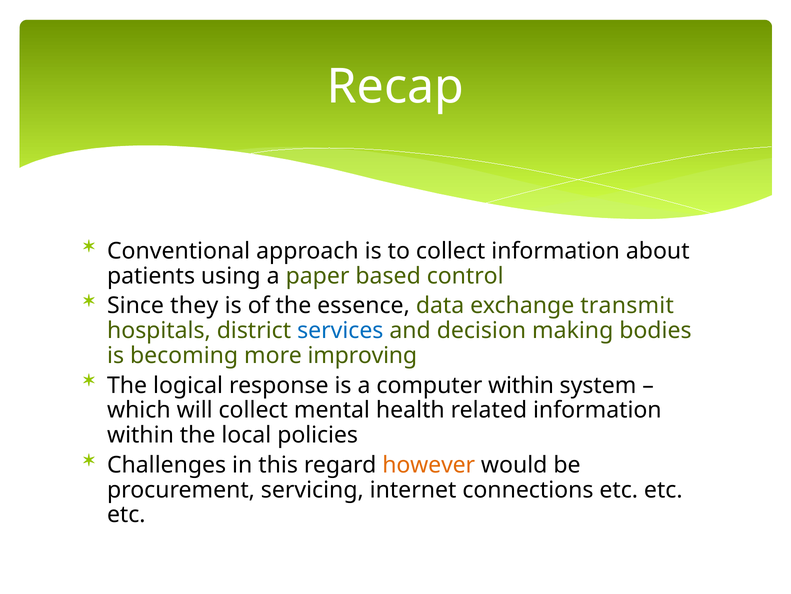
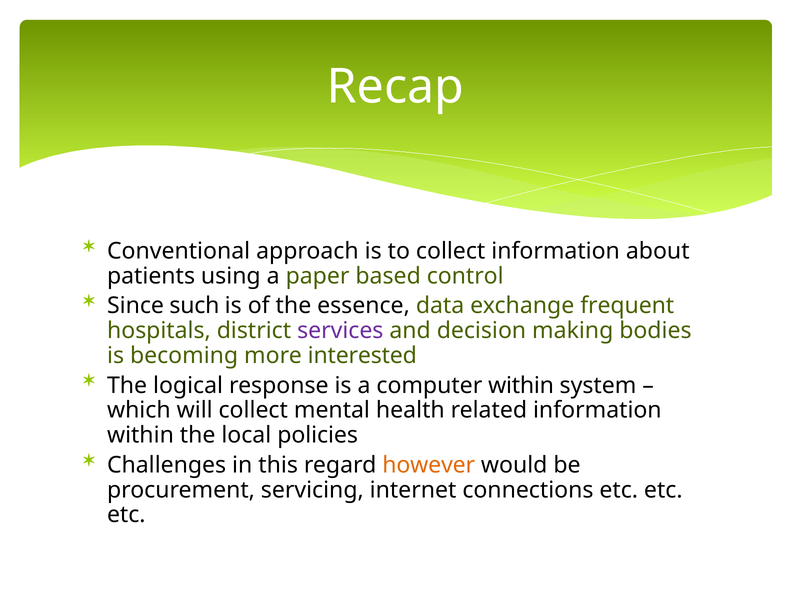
they: they -> such
transmit: transmit -> frequent
services colour: blue -> purple
improving: improving -> interested
